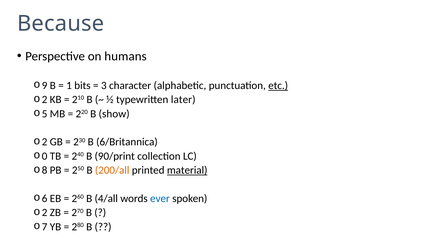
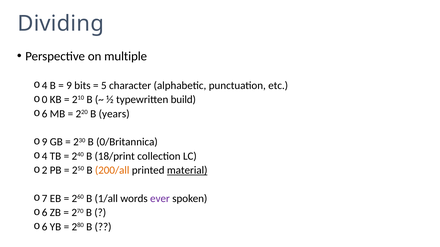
Because: Because -> Dividing
humans: humans -> multiple
9 at (45, 86): 9 -> 4
1 at (69, 86): 1 -> 9
3: 3 -> 5
etc underline: present -> none
2 at (45, 100): 2 -> 0
later: later -> build
5 at (45, 114): 5 -> 6
show: show -> years
2 at (45, 142): 2 -> 9
6/Britannica: 6/Britannica -> 0/Britannica
0 at (45, 156): 0 -> 4
90/print: 90/print -> 18/print
8: 8 -> 2
6: 6 -> 7
4/all: 4/all -> 1/all
ever colour: blue -> purple
2 at (45, 213): 2 -> 6
7 at (45, 227): 7 -> 6
